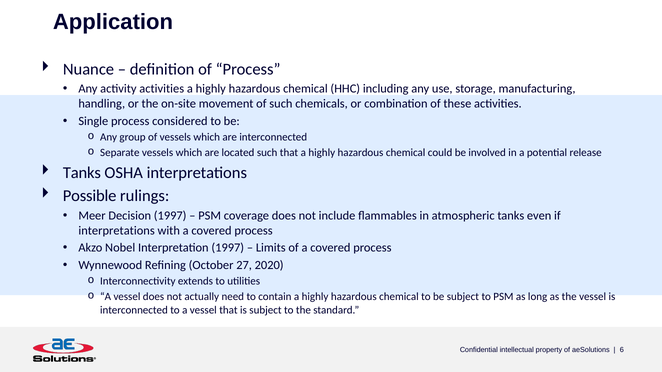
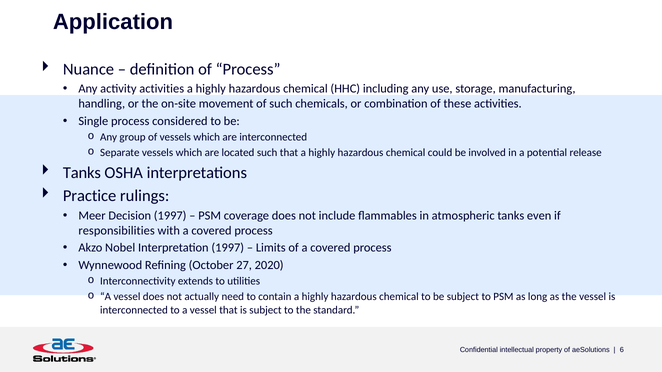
Possible: Possible -> Practice
interpretations at (117, 231): interpretations -> responsibilities
